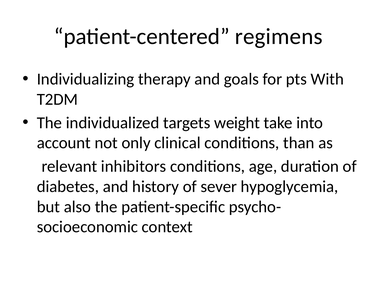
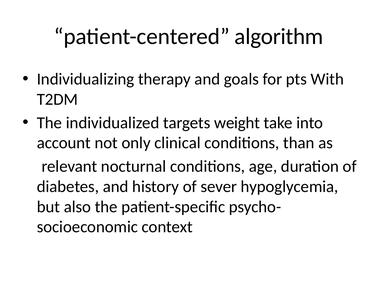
regimens: regimens -> algorithm
inhibitors: inhibitors -> nocturnal
